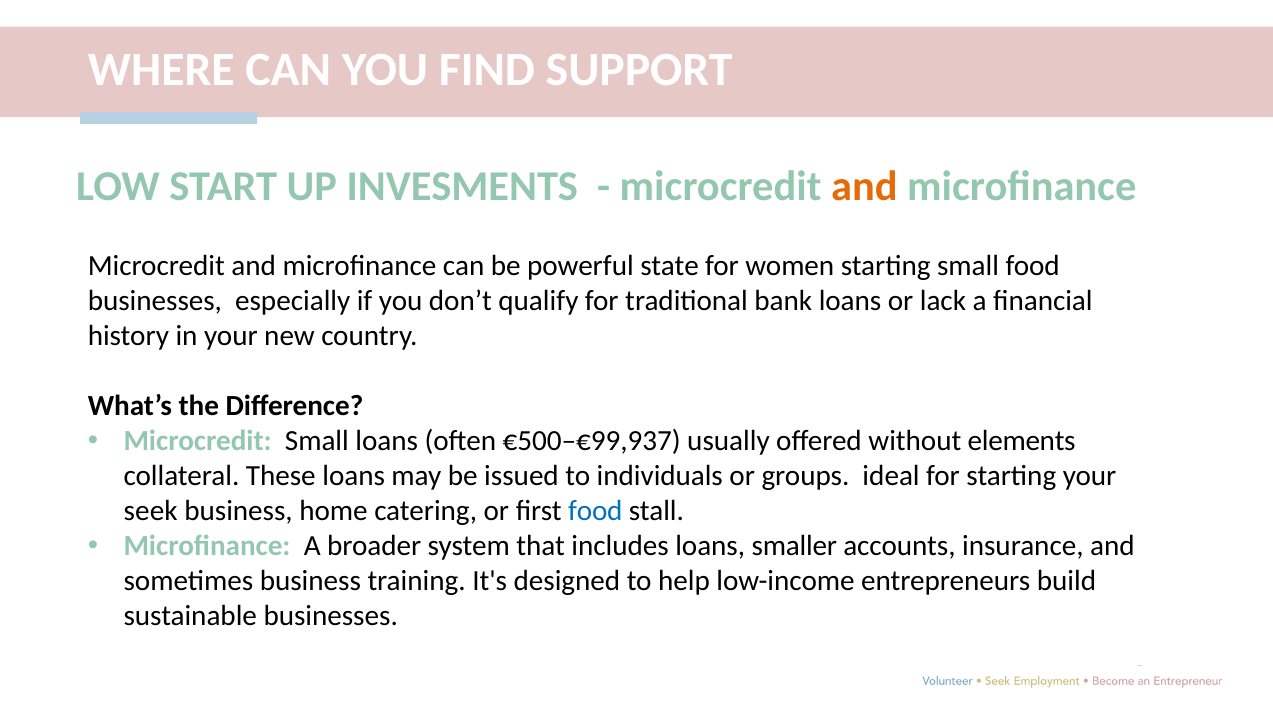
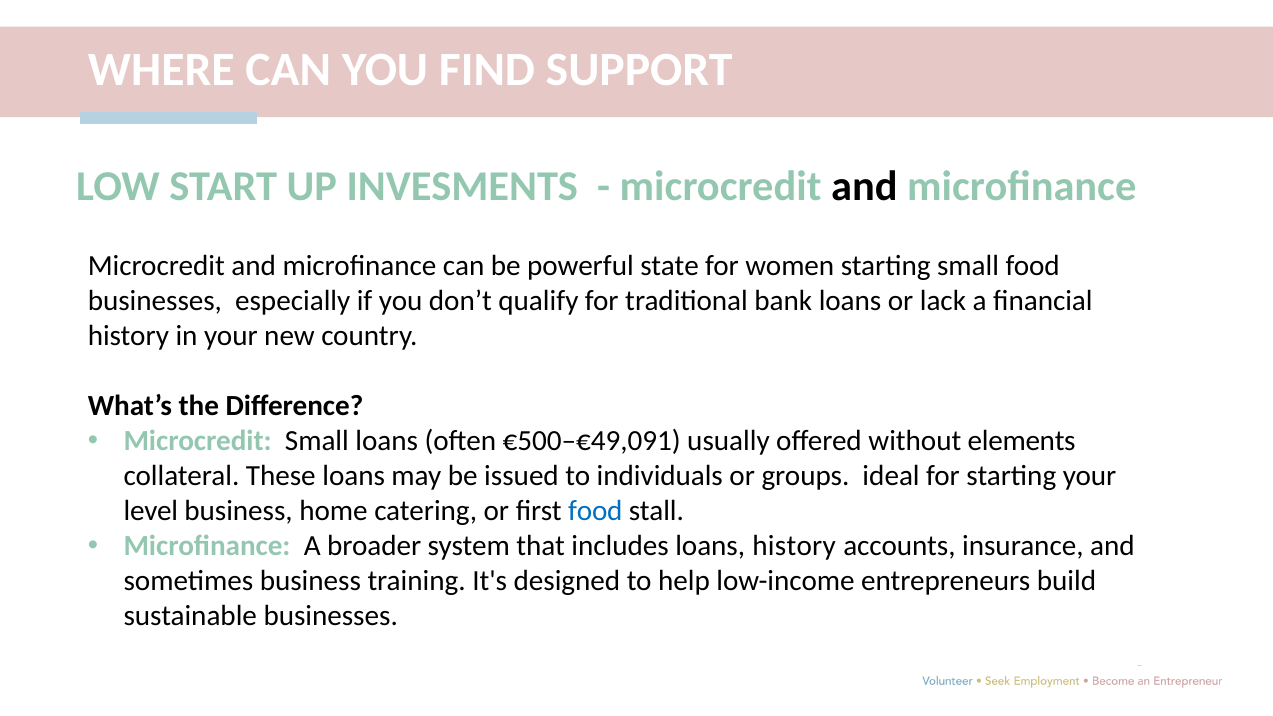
and at (864, 186) colour: orange -> black
€500–€99,937: €500–€99,937 -> €500–€49,091
seek: seek -> level
loans smaller: smaller -> history
